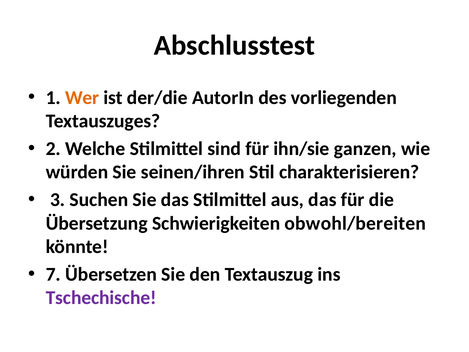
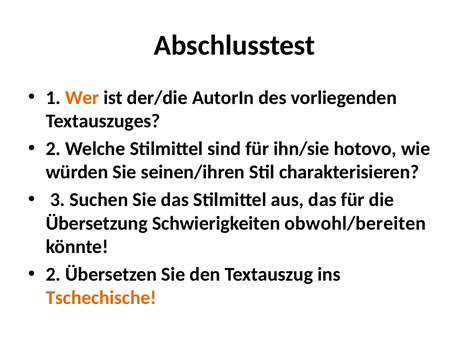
ganzen: ganzen -> hotovo
7 at (53, 274): 7 -> 2
Tschechische colour: purple -> orange
